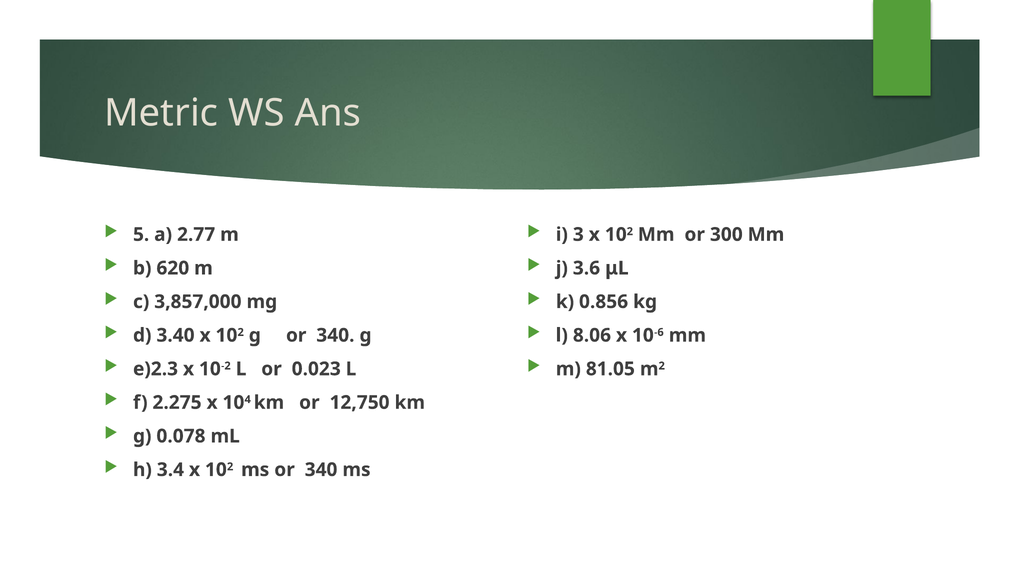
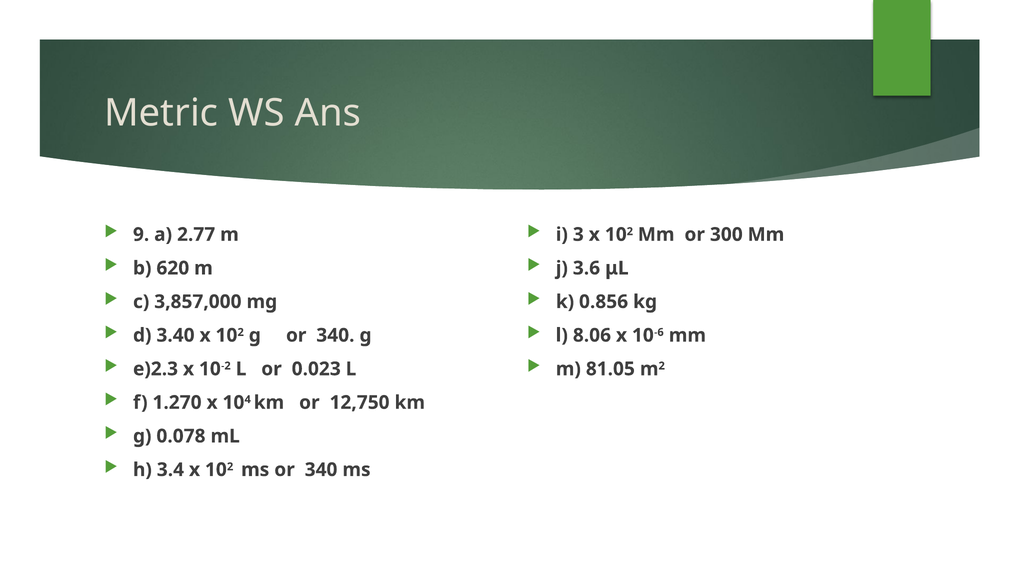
5: 5 -> 9
2.275: 2.275 -> 1.270
